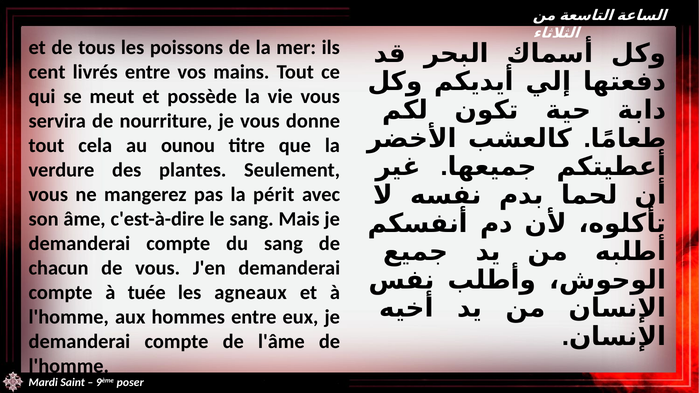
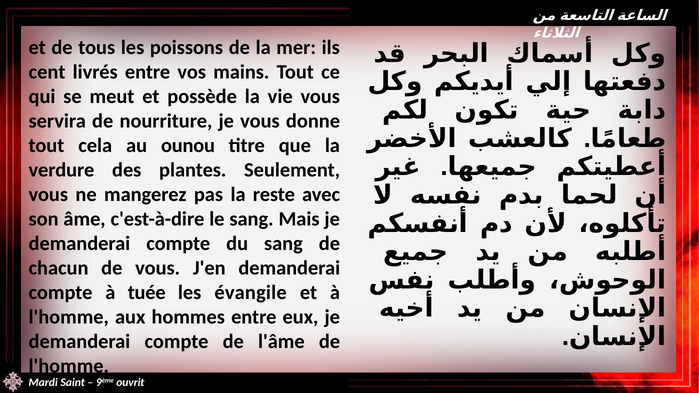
périt: périt -> reste
agneaux: agneaux -> évangile
poser: poser -> ouvrit
